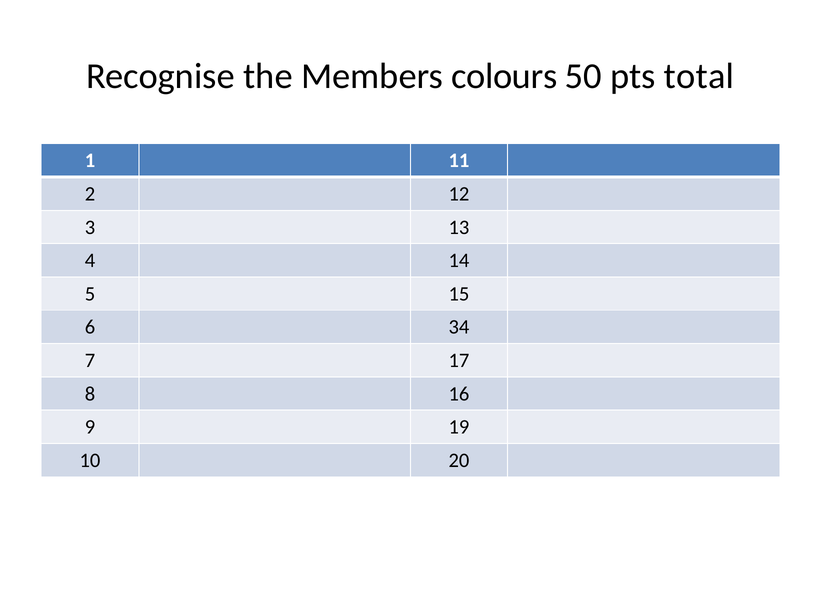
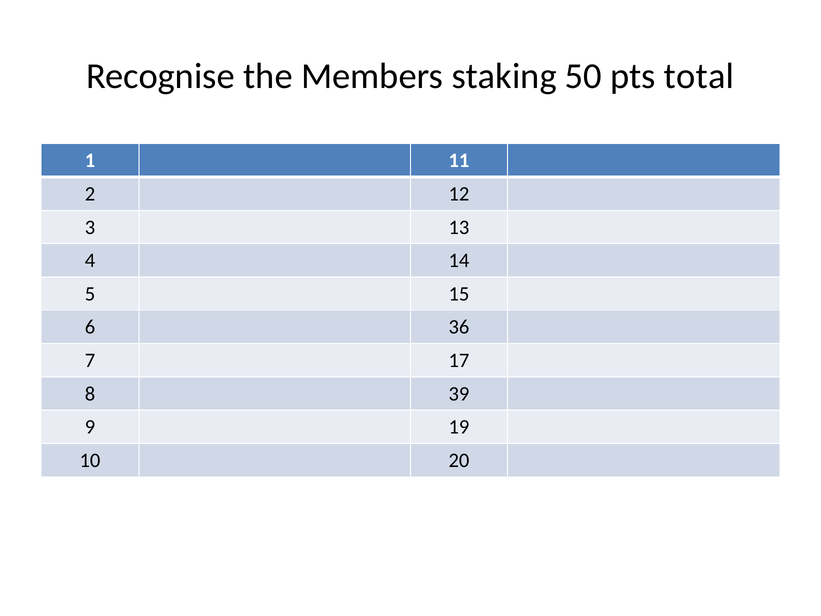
colours: colours -> staking
34: 34 -> 36
16: 16 -> 39
